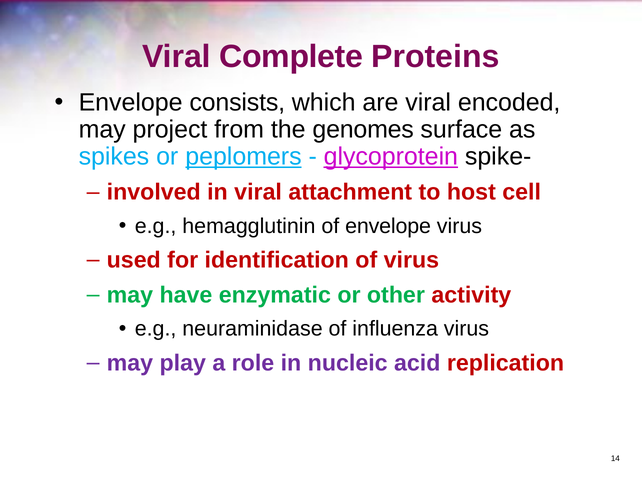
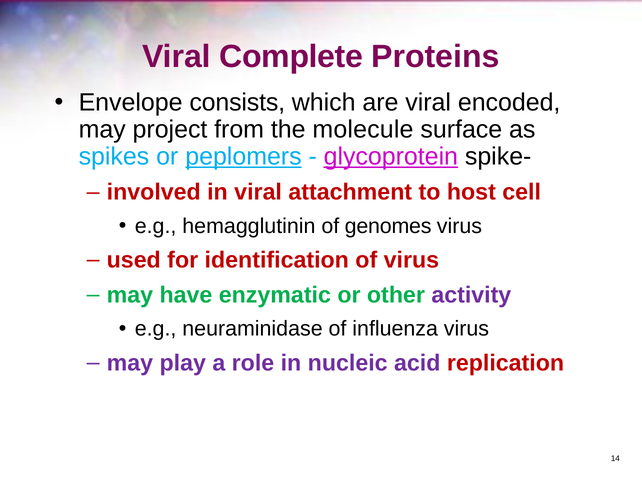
genomes: genomes -> molecule
of envelope: envelope -> genomes
activity colour: red -> purple
